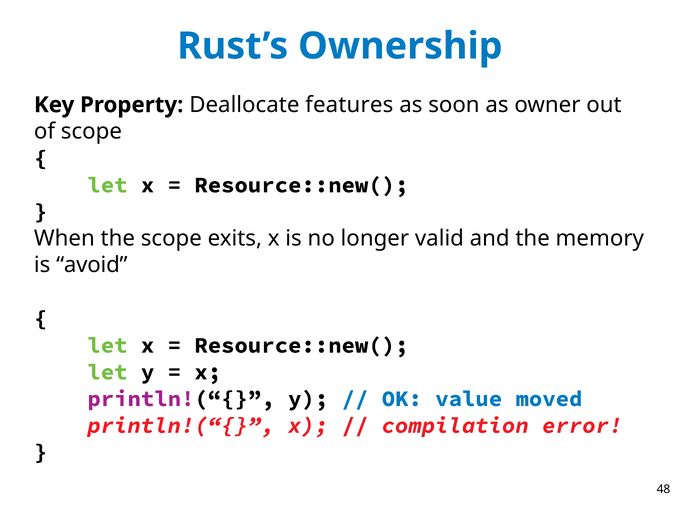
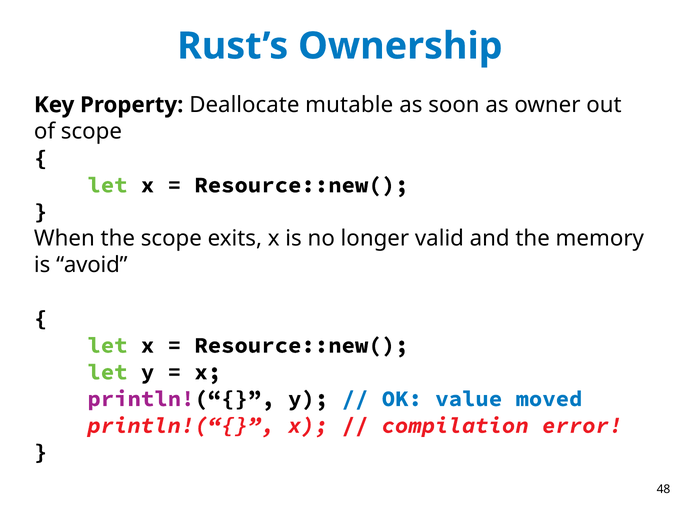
features: features -> mutable
